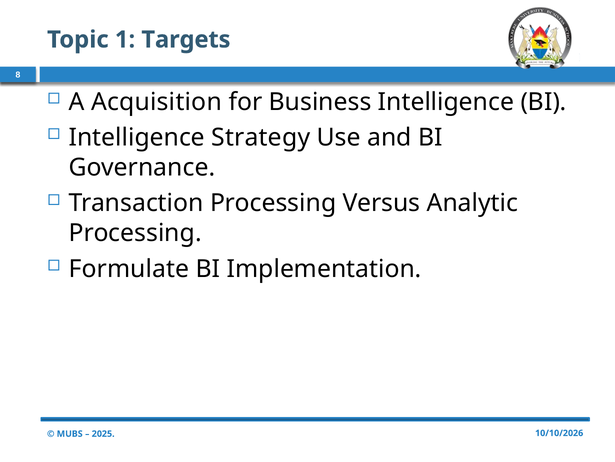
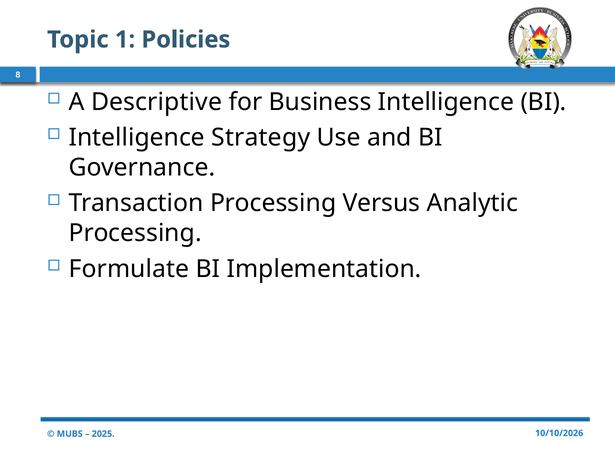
Targets: Targets -> Policies
Acquisition: Acquisition -> Descriptive
